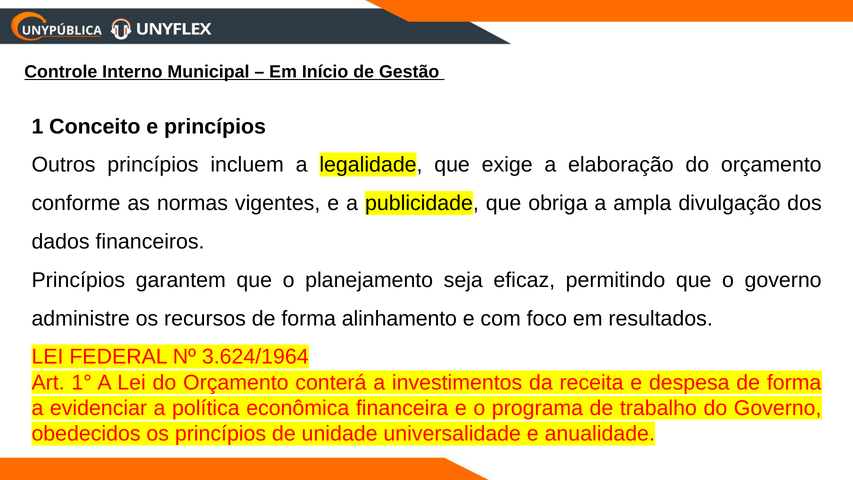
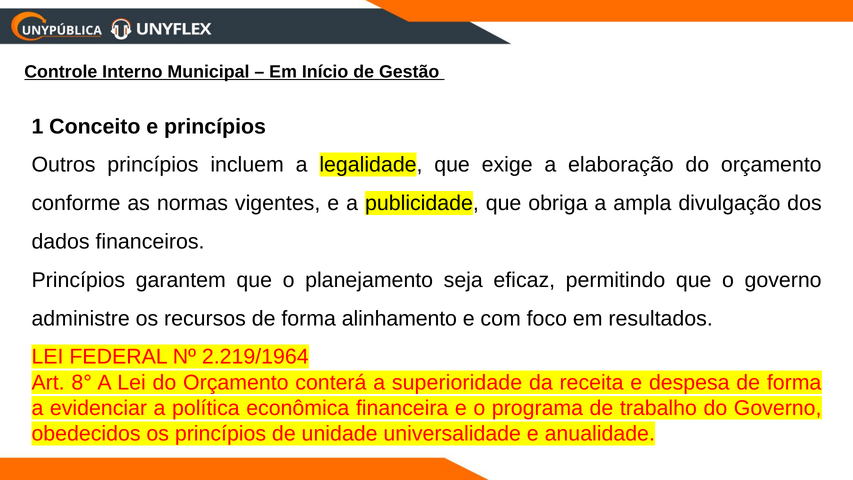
3.624/1964: 3.624/1964 -> 2.219/1964
1°: 1° -> 8°
investimentos: investimentos -> superioridade
